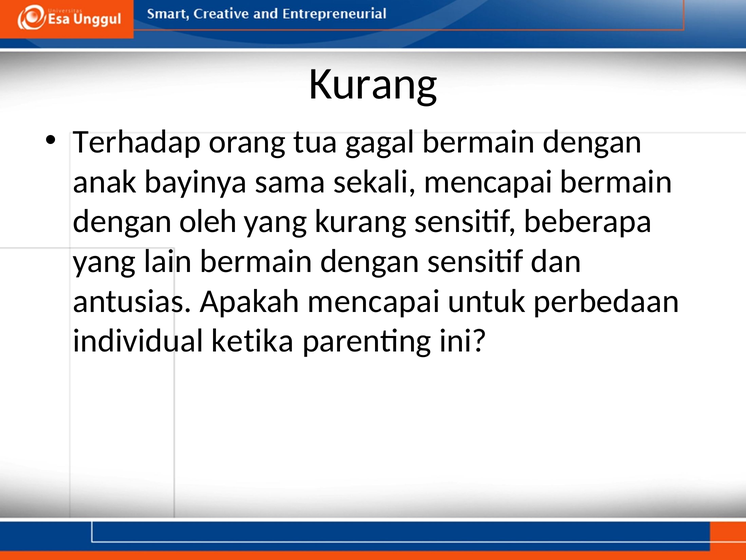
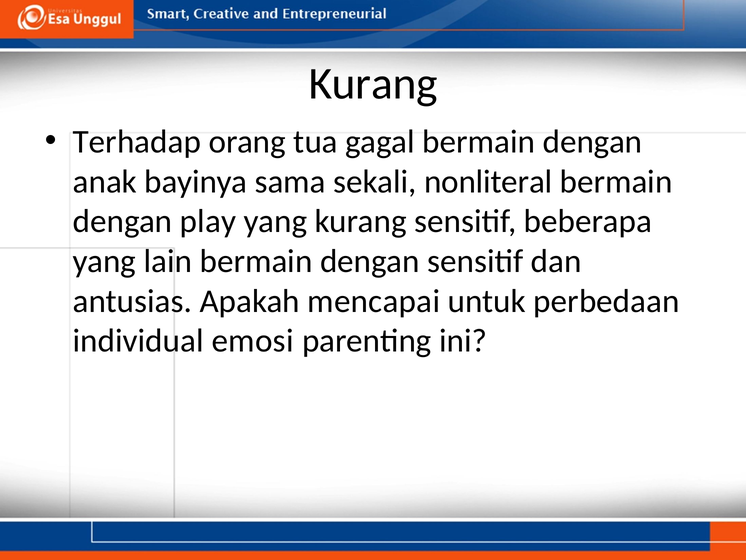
sekali mencapai: mencapai -> nonliteral
oleh: oleh -> play
ketika: ketika -> emosi
